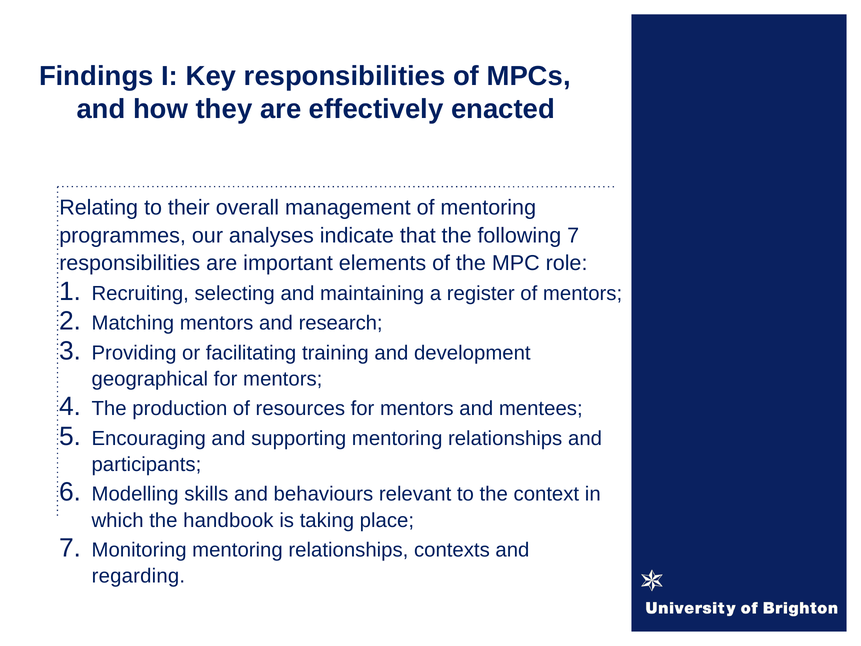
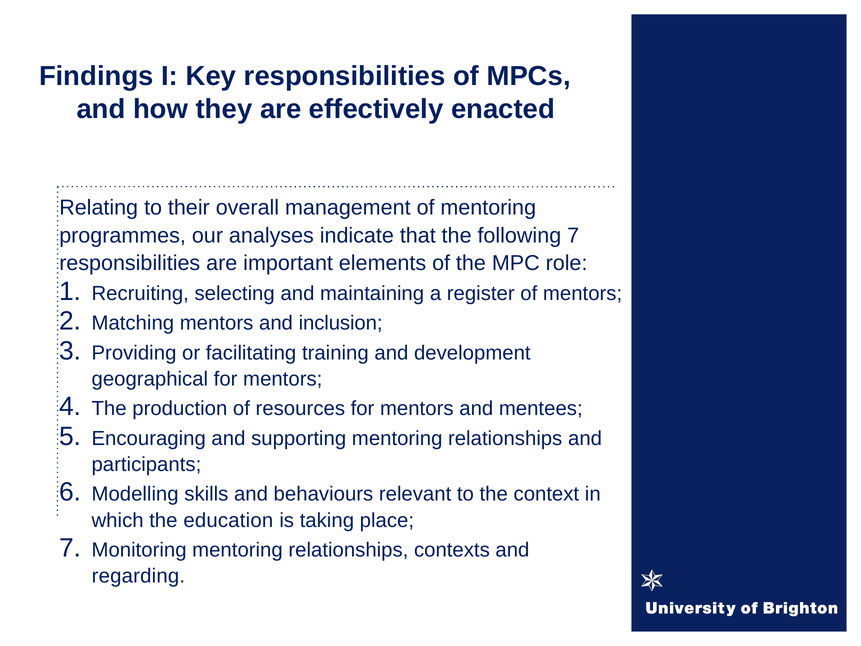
research: research -> inclusion
handbook: handbook -> education
